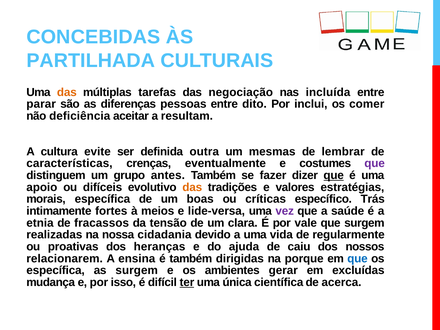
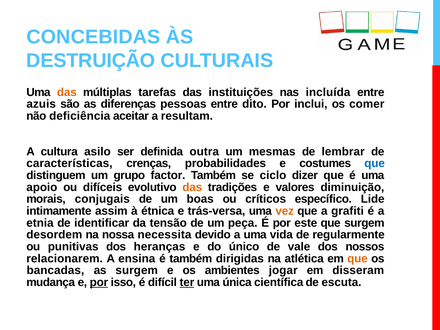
PARTILHADA: PARTILHADA -> DESTRUIÇÃO
negociação: negociação -> instituições
parar: parar -> azuis
evite: evite -> asilo
eventualmente: eventualmente -> probabilidades
que at (375, 163) colour: purple -> blue
antes: antes -> factor
fazer: fazer -> ciclo
que at (334, 175) underline: present -> none
estratégias: estratégias -> diminuição
morais específica: específica -> conjugais
críticas: críticas -> críticos
Trás: Trás -> Lide
fortes: fortes -> assim
meios: meios -> étnica
lide-versa: lide-versa -> trás-versa
vez colour: purple -> orange
saúde: saúde -> grafiti
fracassos: fracassos -> identificar
clara: clara -> peça
vale: vale -> este
realizadas: realizadas -> desordem
cidadania: cidadania -> necessita
proativas: proativas -> punitivas
ajuda: ajuda -> único
caiu: caiu -> vale
porque: porque -> atlética
que at (357, 259) colour: blue -> orange
específica at (56, 270): específica -> bancadas
gerar: gerar -> jogar
excluídas: excluídas -> disseram
por at (99, 282) underline: none -> present
acerca: acerca -> escuta
